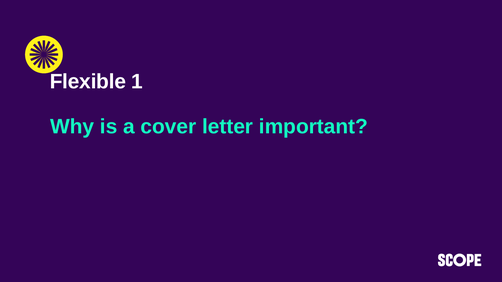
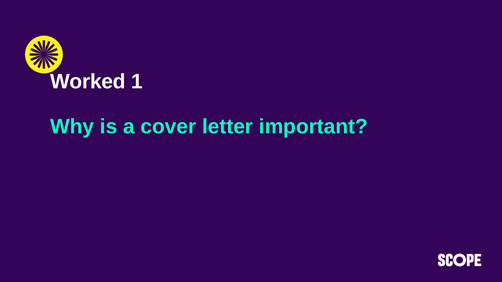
Flexible: Flexible -> Worked
